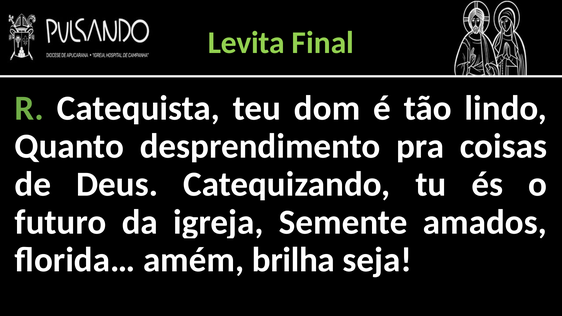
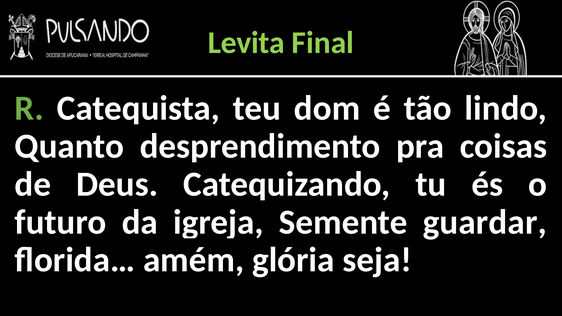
amados: amados -> guardar
brilha: brilha -> glória
